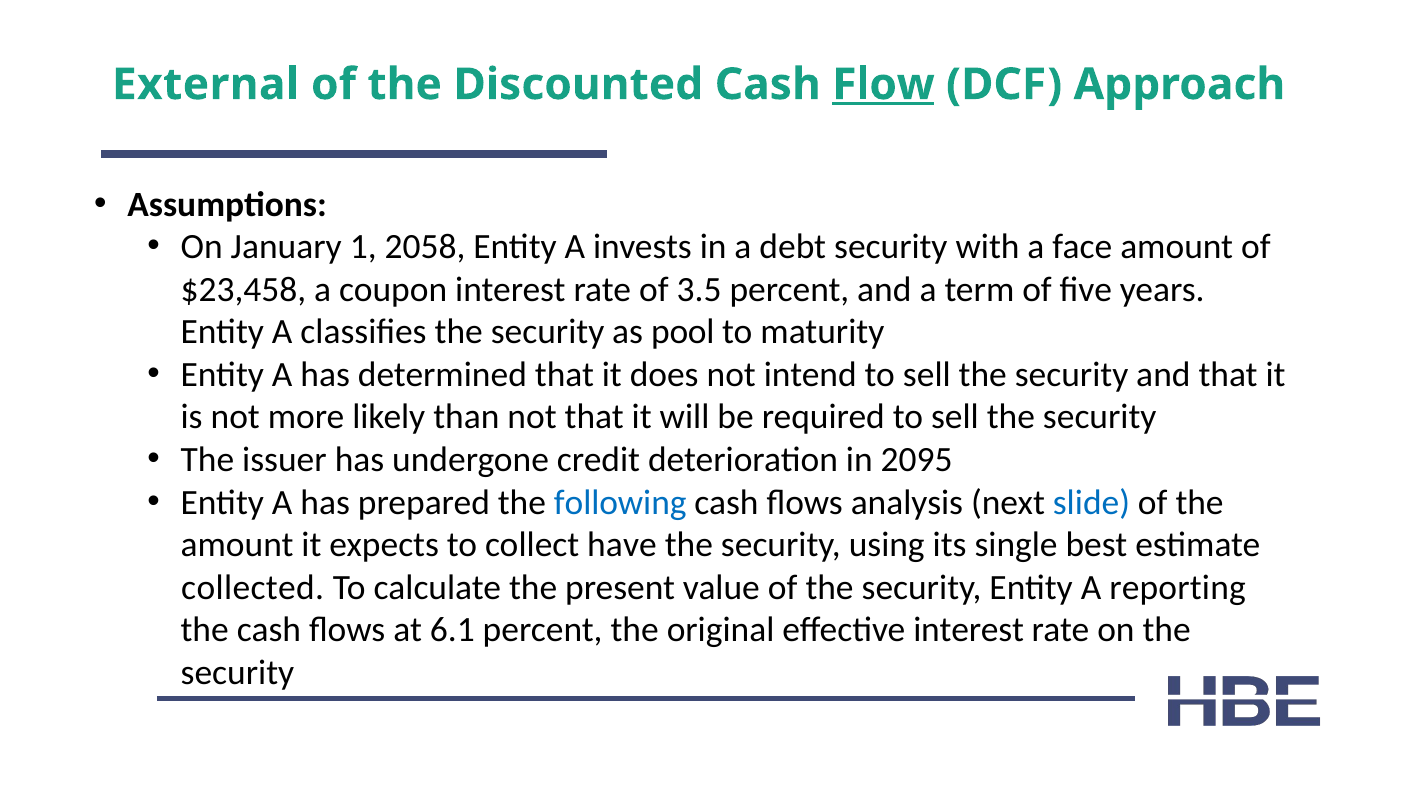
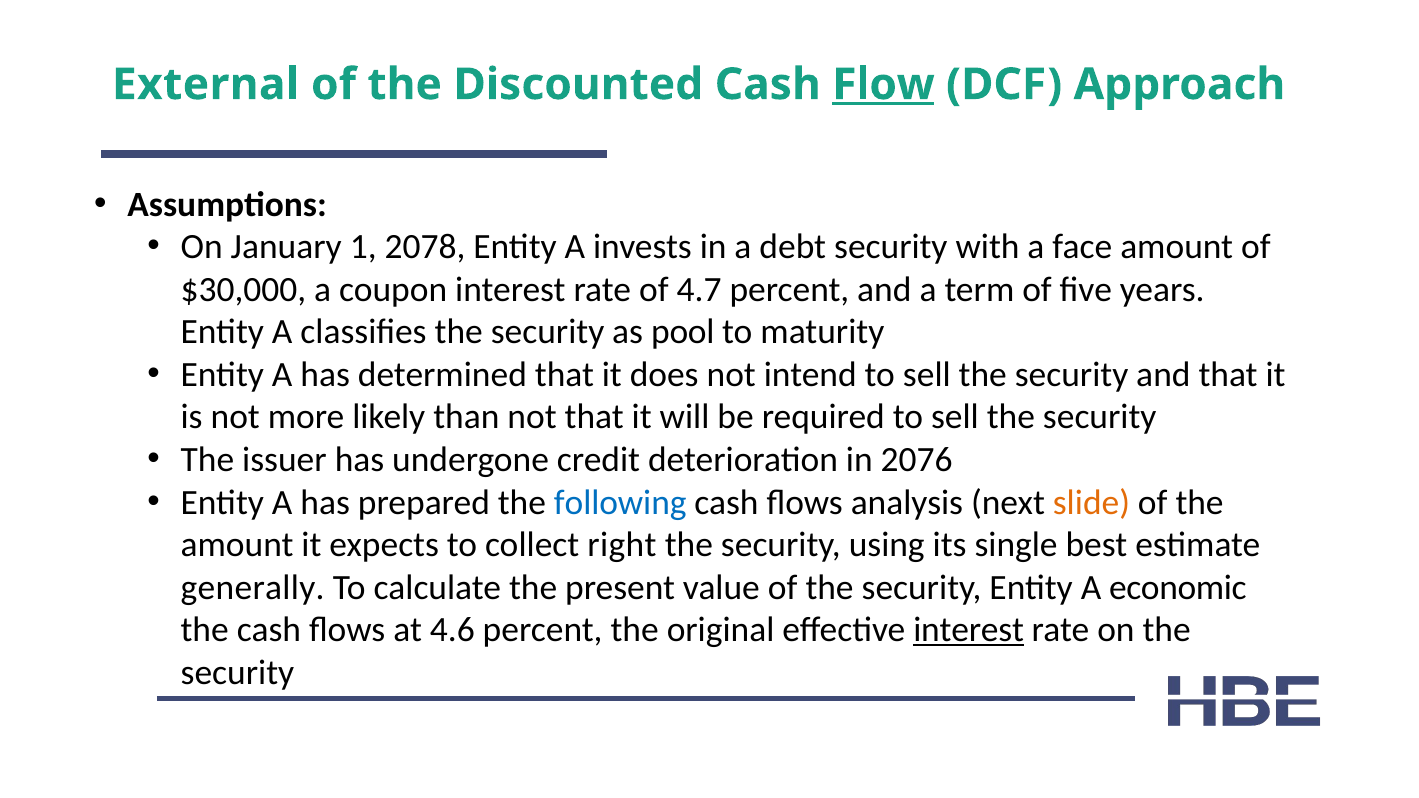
2058: 2058 -> 2078
$23,458: $23,458 -> $30,000
3.5: 3.5 -> 4.7
2095: 2095 -> 2076
slide colour: blue -> orange
have: have -> right
collected: collected -> generally
reporting: reporting -> economic
6.1: 6.1 -> 4.6
interest at (969, 630) underline: none -> present
